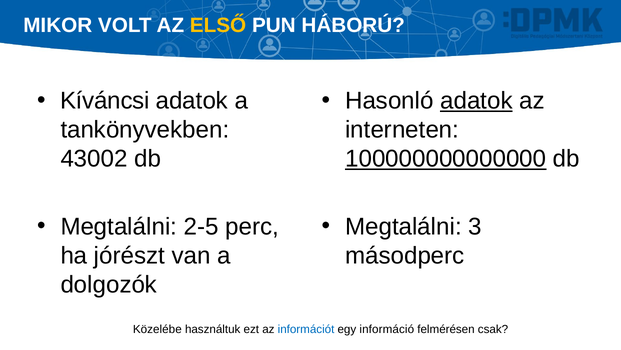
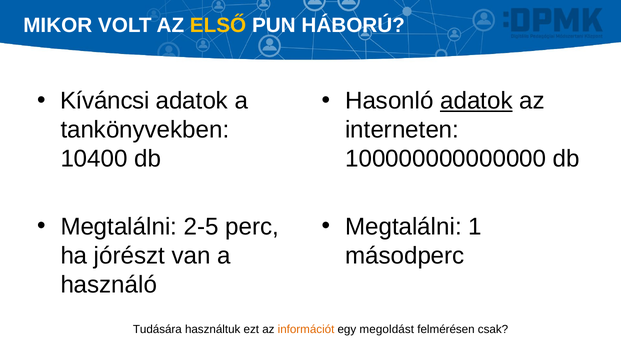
43002: 43002 -> 10400
100000000000000 underline: present -> none
3: 3 -> 1
dolgozók: dolgozók -> használó
Közelébe: Közelébe -> Tudására
információt colour: blue -> orange
információ: információ -> megoldást
